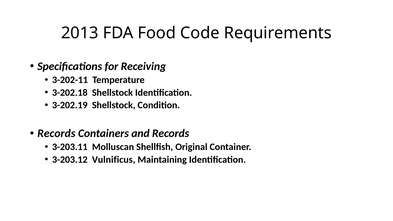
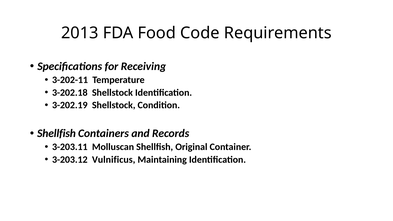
Records at (56, 133): Records -> Shellfish
